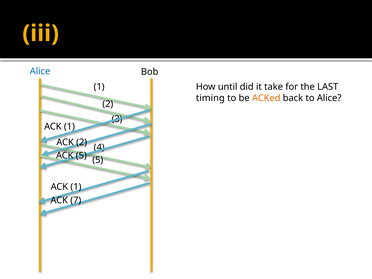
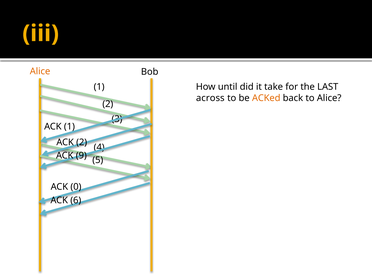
Alice at (40, 71) colour: blue -> orange
timing: timing -> across
ACK 5: 5 -> 9
1 at (76, 187): 1 -> 0
7: 7 -> 6
